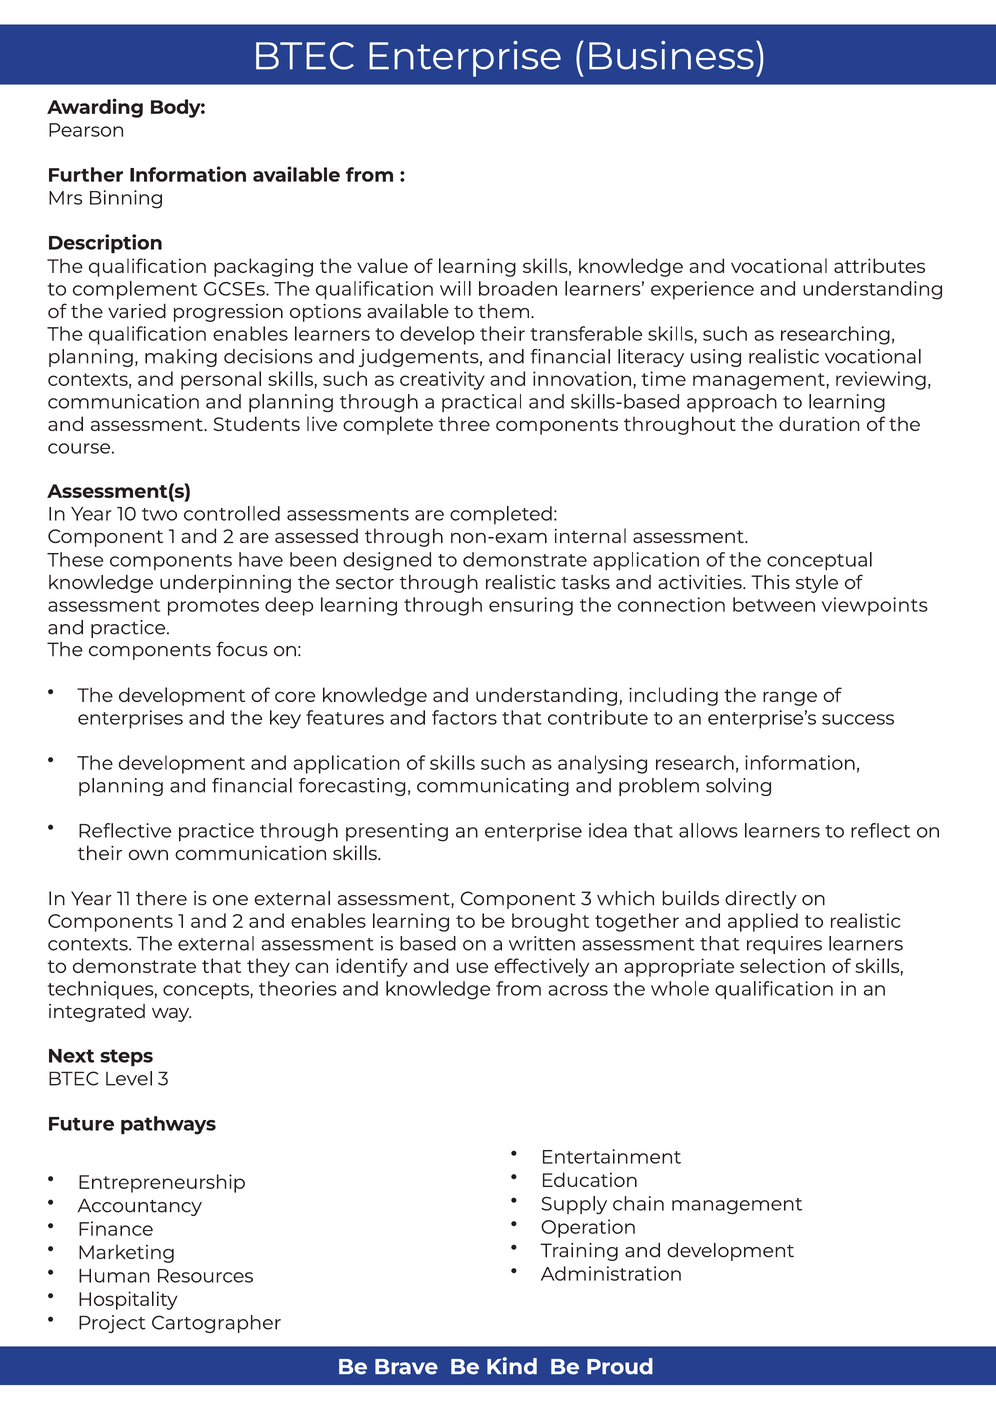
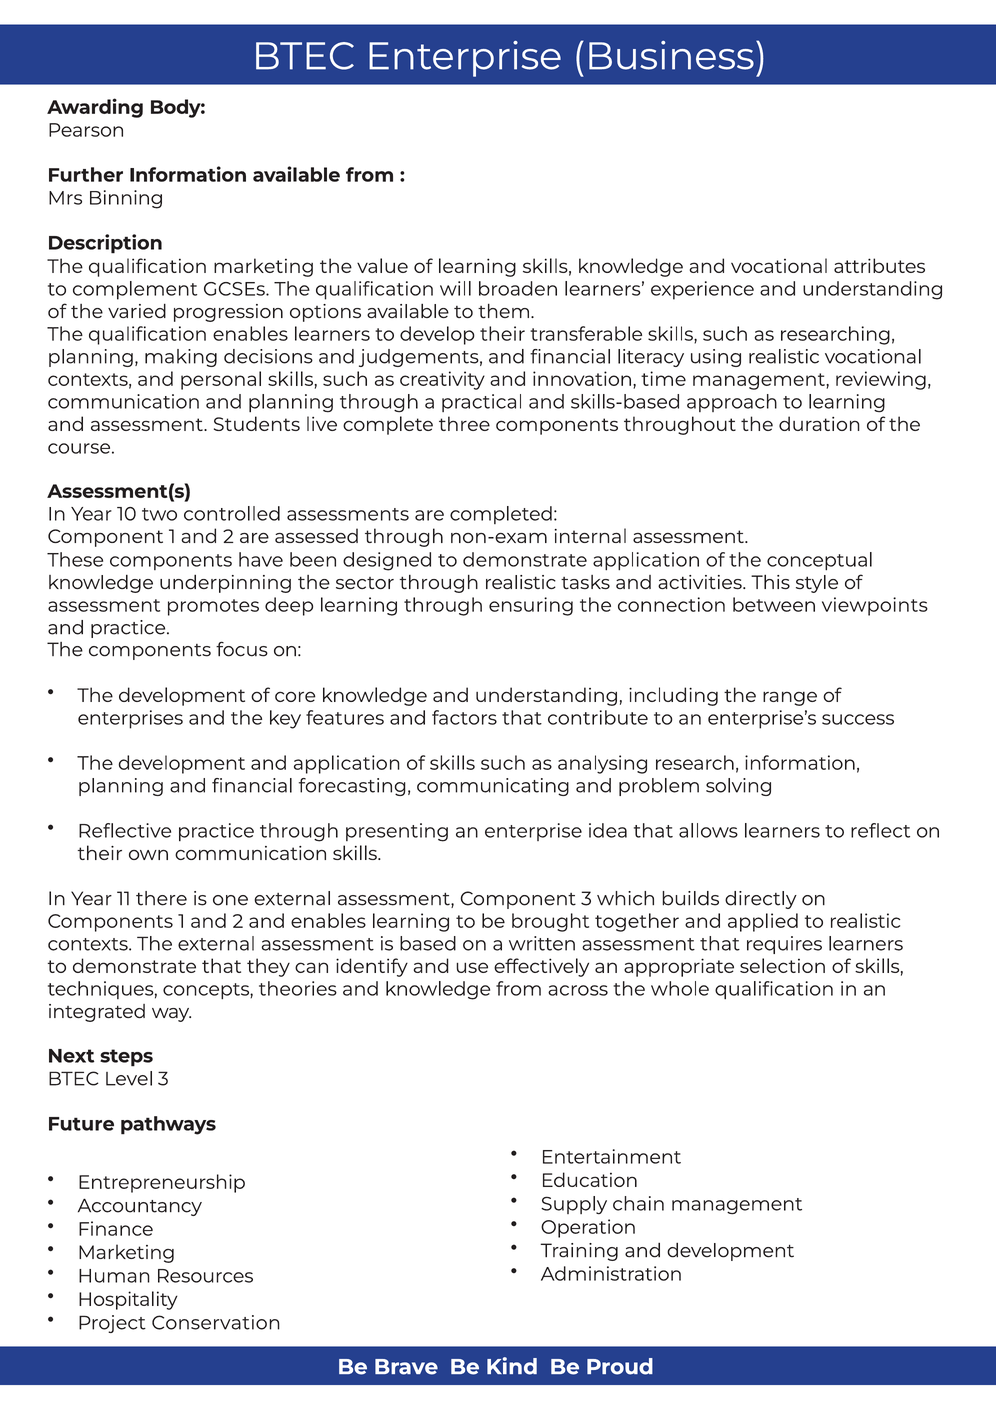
qualification packaging: packaging -> marketing
Cartographer: Cartographer -> Conservation
